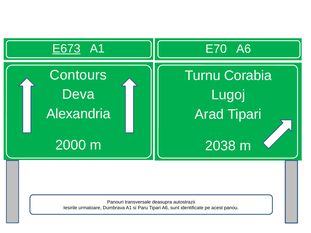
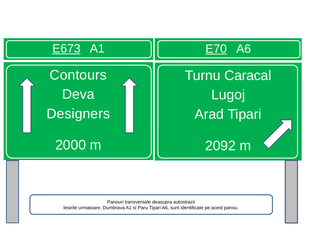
E70 underline: none -> present
Corabia: Corabia -> Caracal
Alexandria: Alexandria -> Designers
2038: 2038 -> 2092
